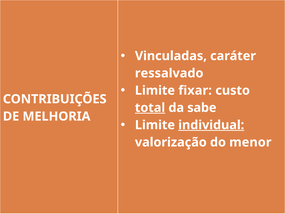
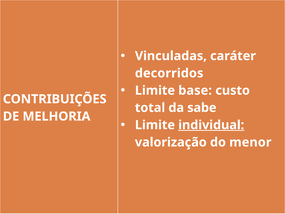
ressalvado: ressalvado -> decorridos
fixar: fixar -> base
total underline: present -> none
